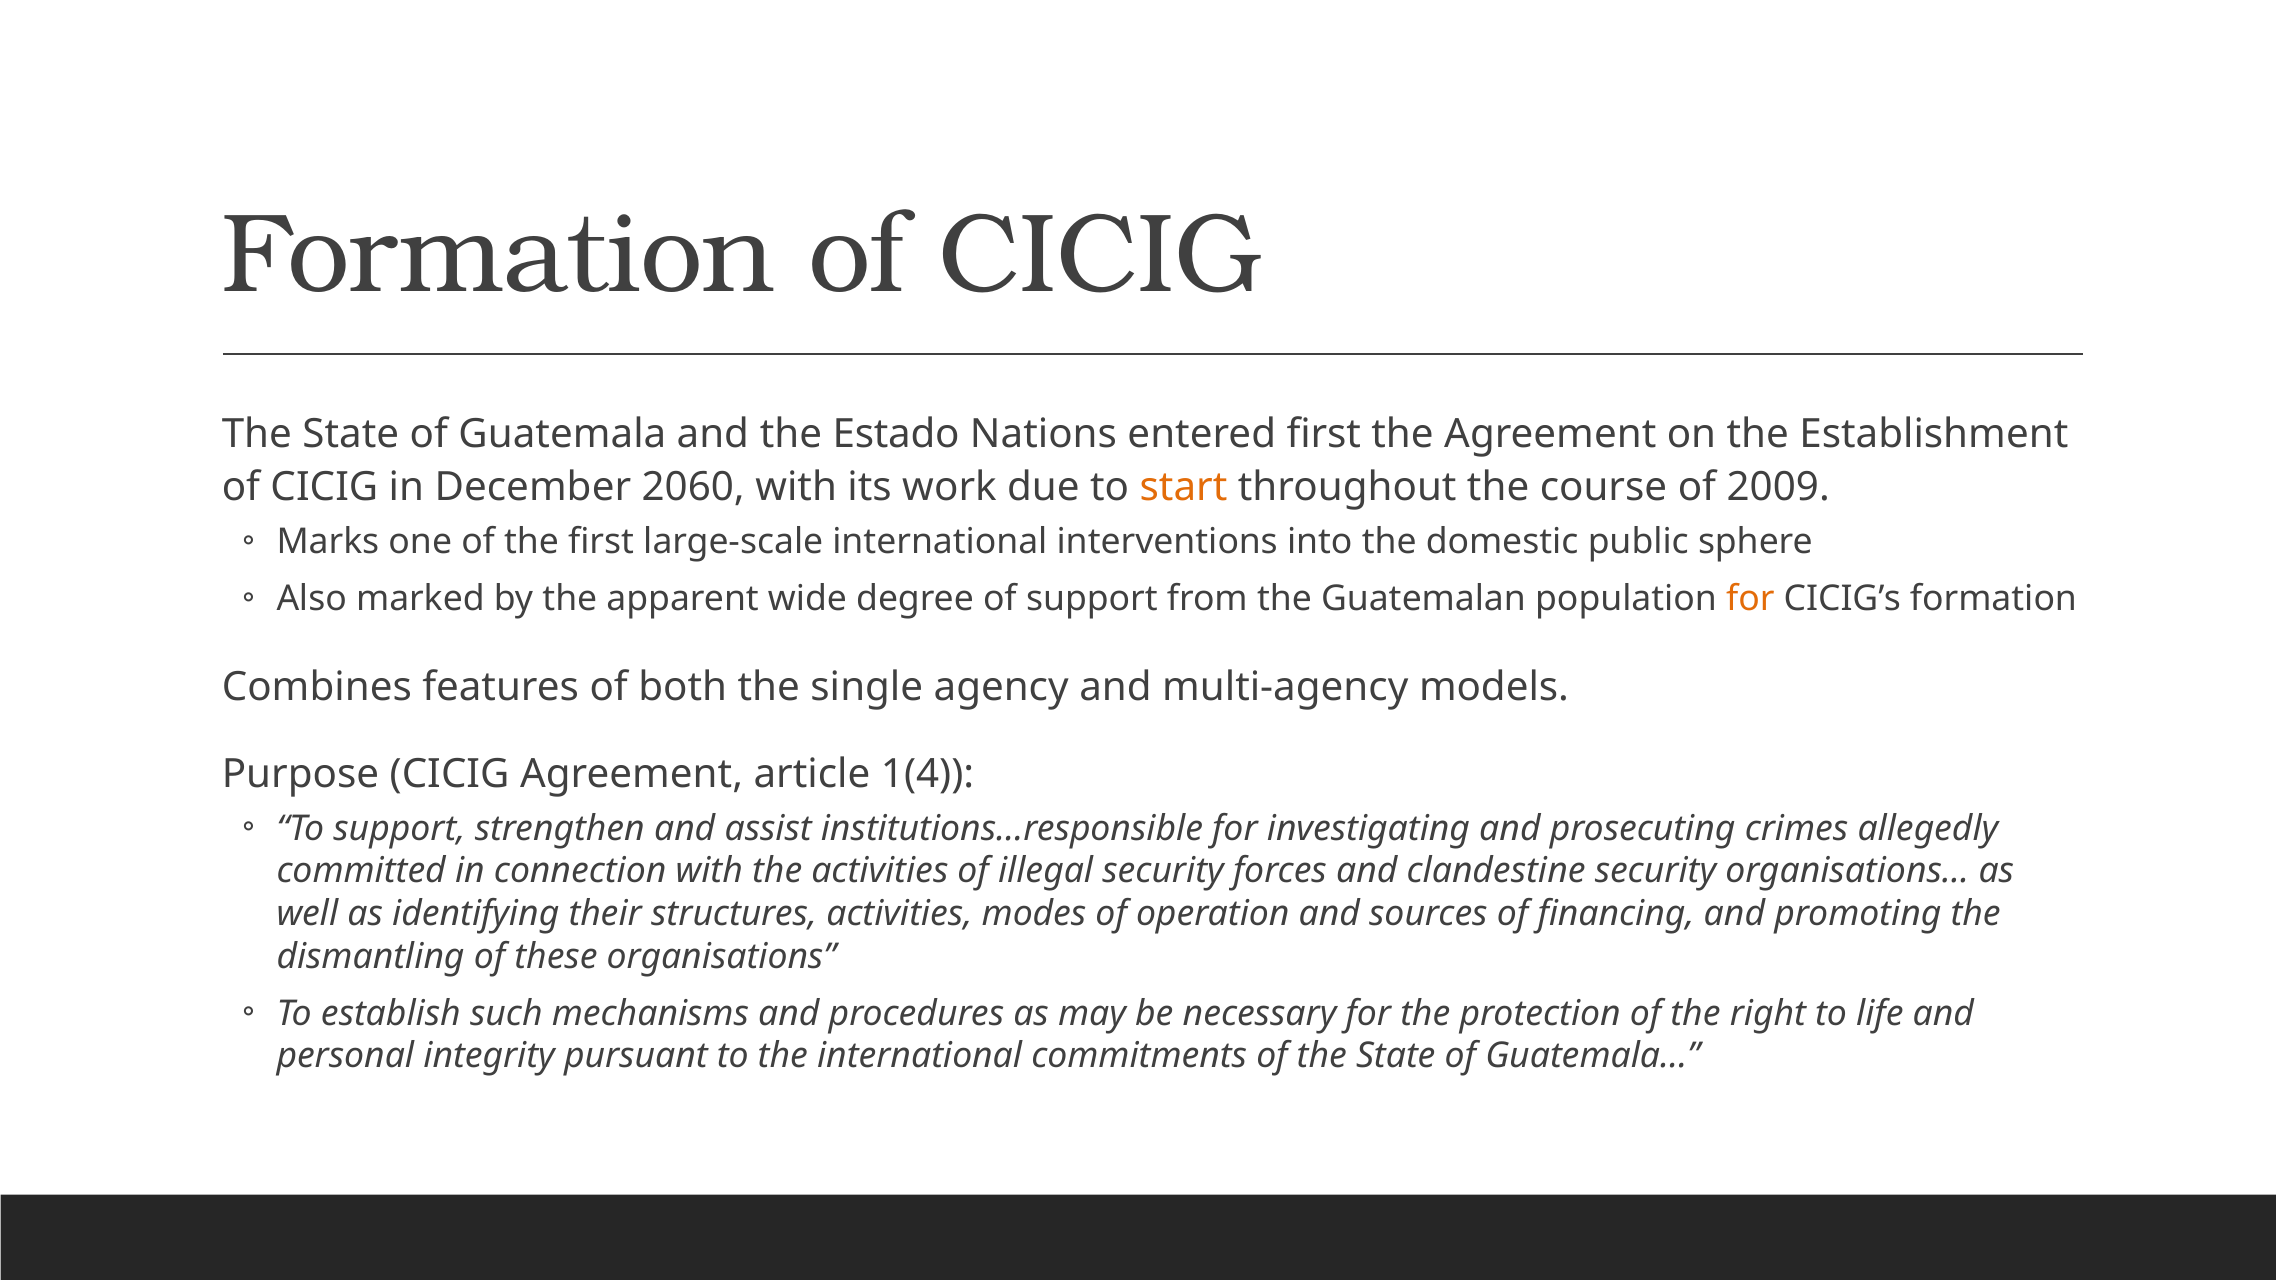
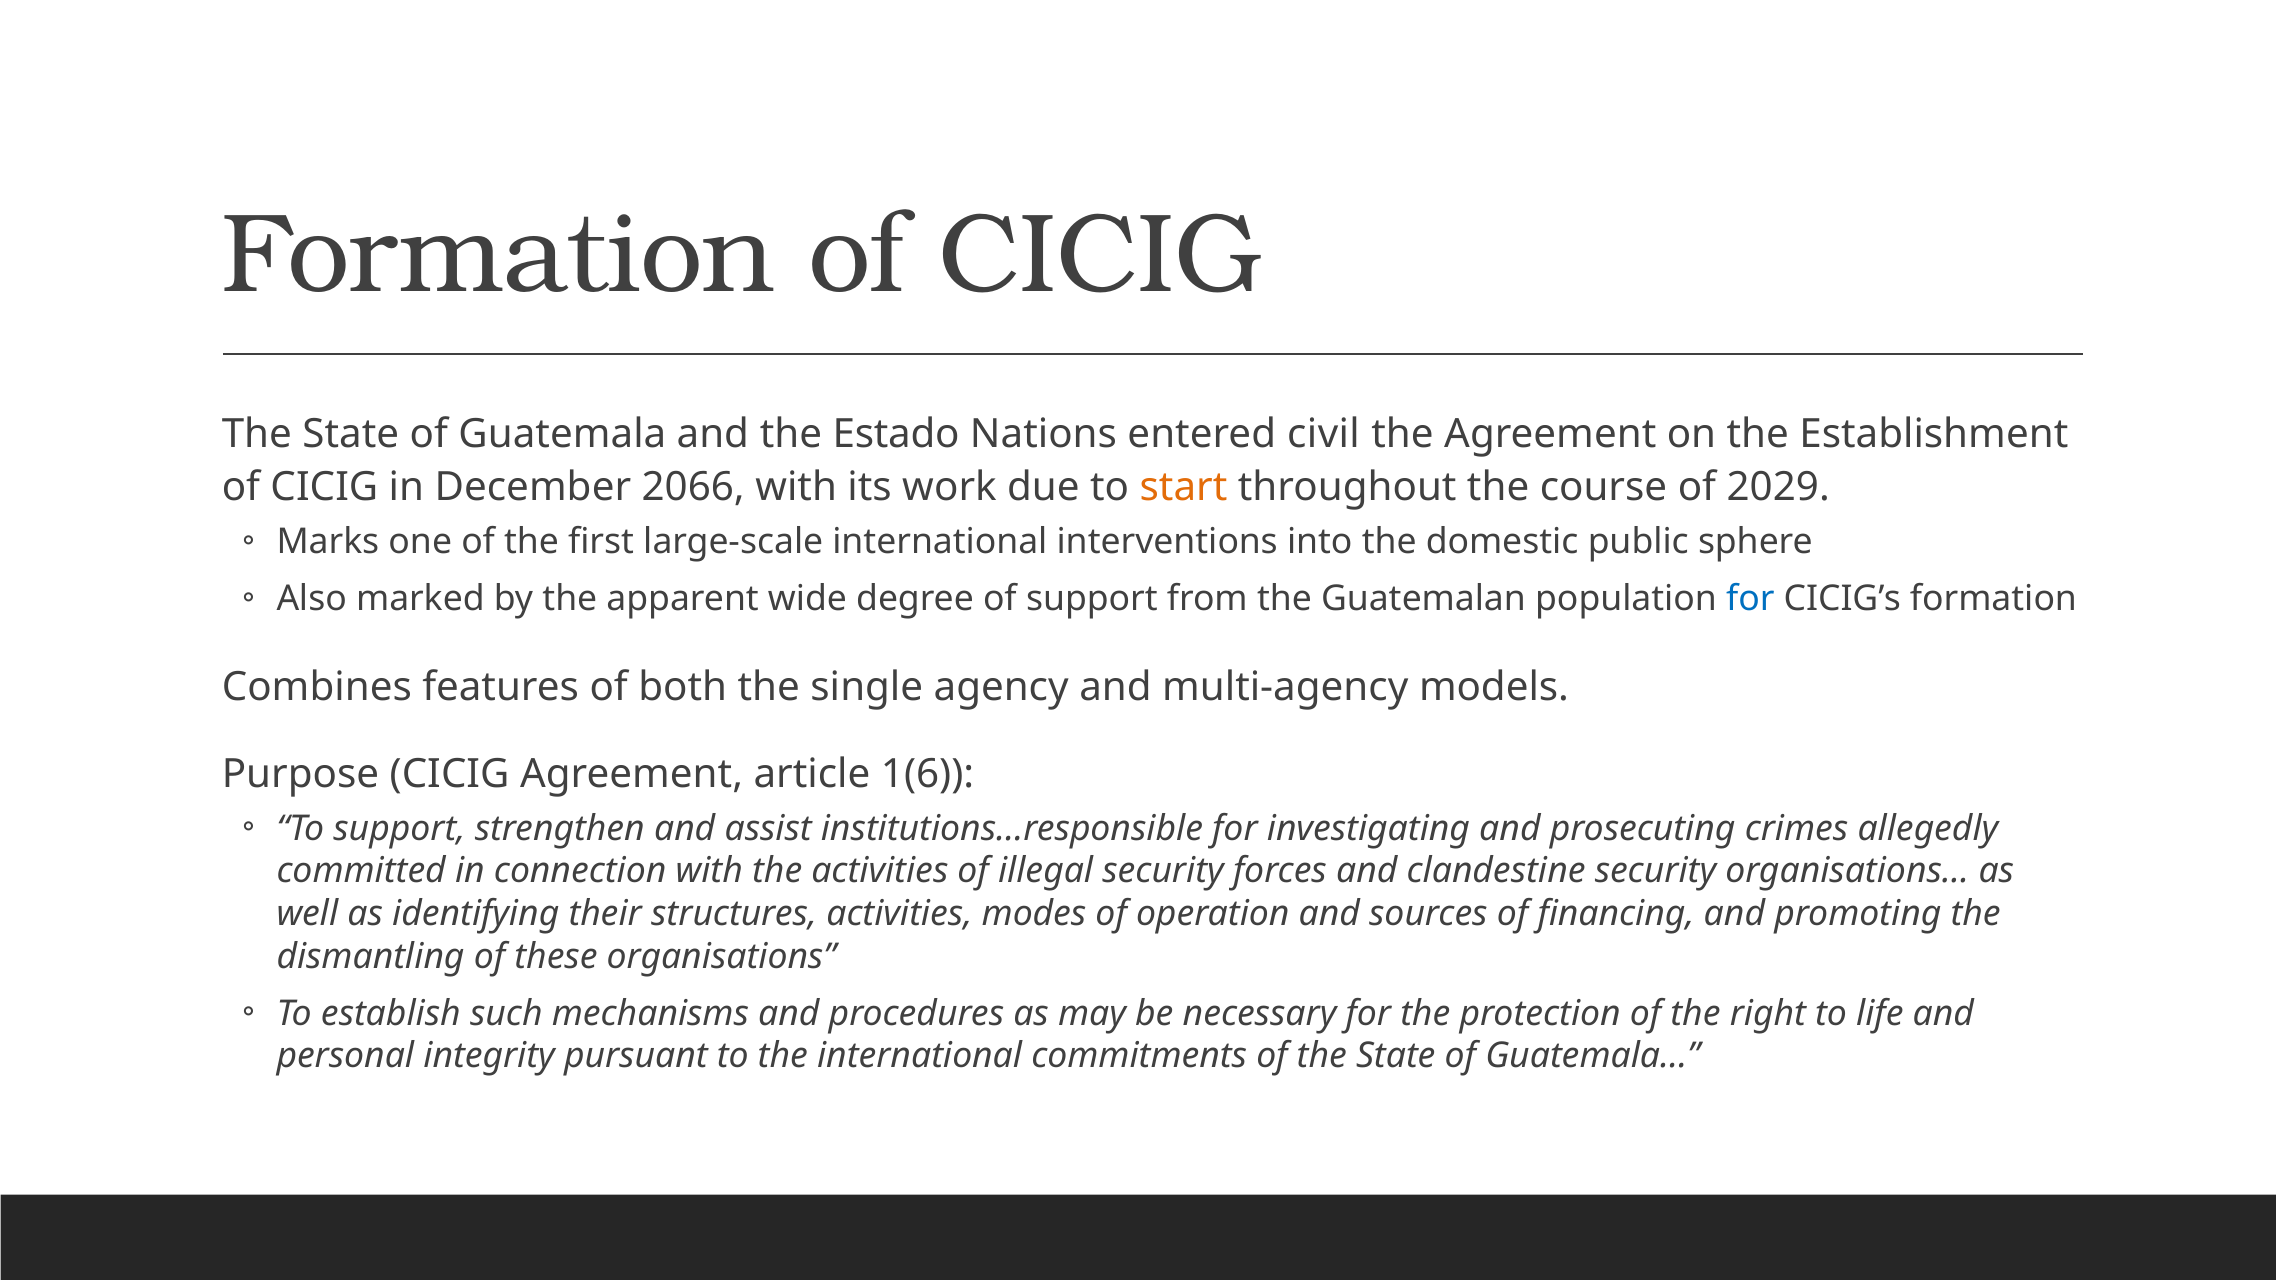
entered first: first -> civil
2060: 2060 -> 2066
2009: 2009 -> 2029
for at (1750, 599) colour: orange -> blue
1(4: 1(4 -> 1(6
